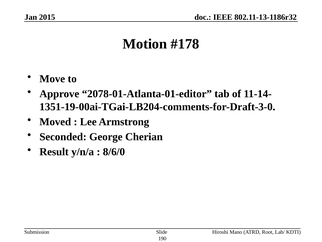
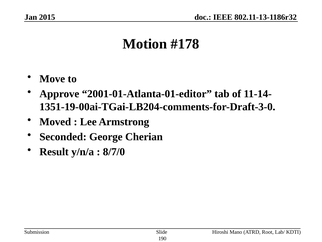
2078-01-Atlanta-01-editor: 2078-01-Atlanta-01-editor -> 2001-01-Atlanta-01-editor
8/6/0: 8/6/0 -> 8/7/0
